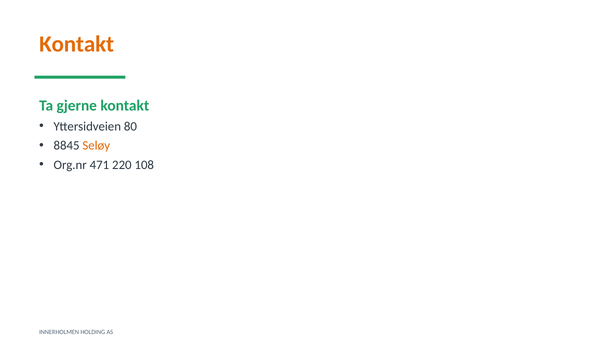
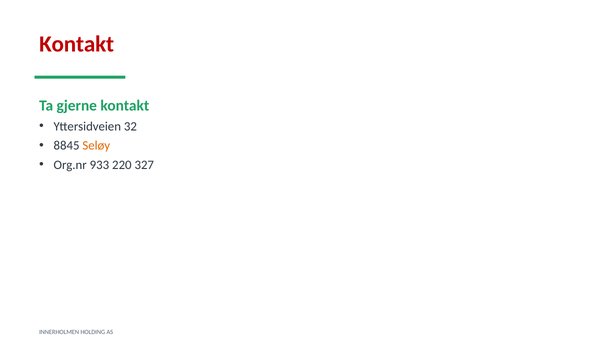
Kontakt at (77, 44) colour: orange -> red
80: 80 -> 32
471: 471 -> 933
108: 108 -> 327
